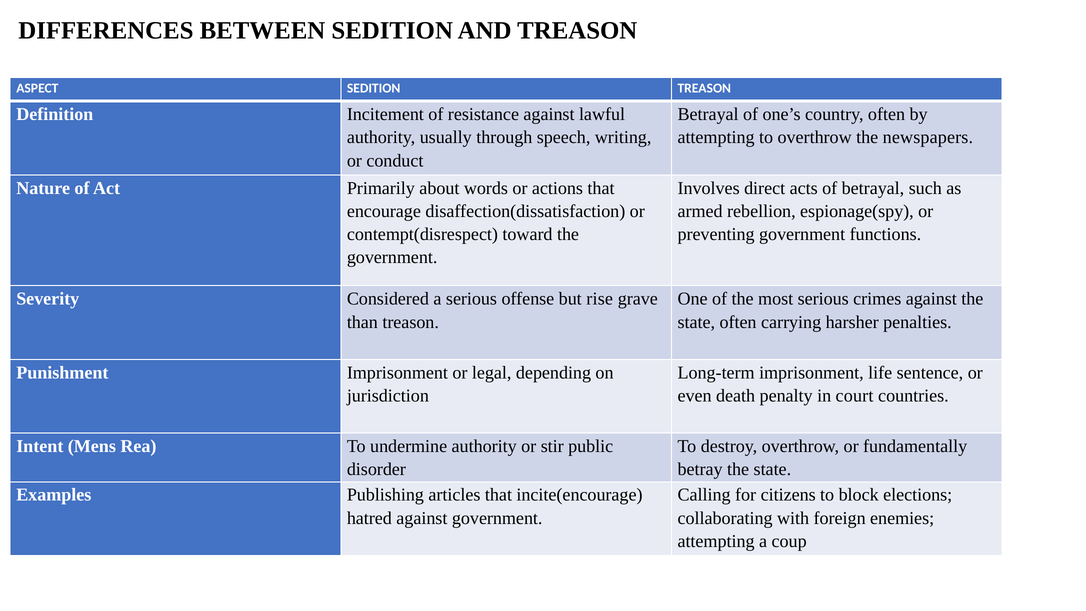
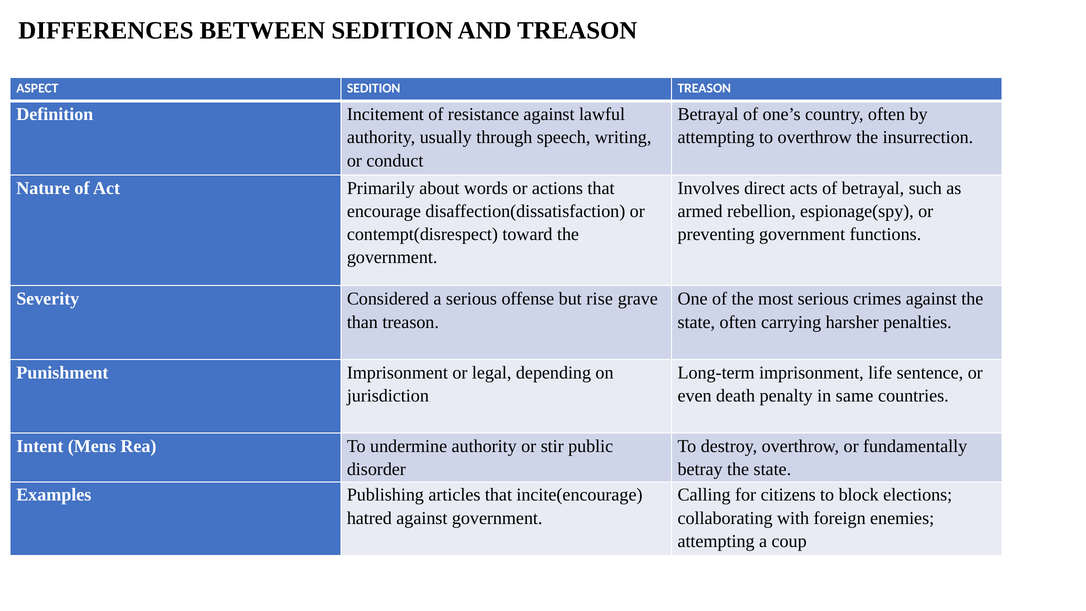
newspapers: newspapers -> insurrection
court: court -> same
